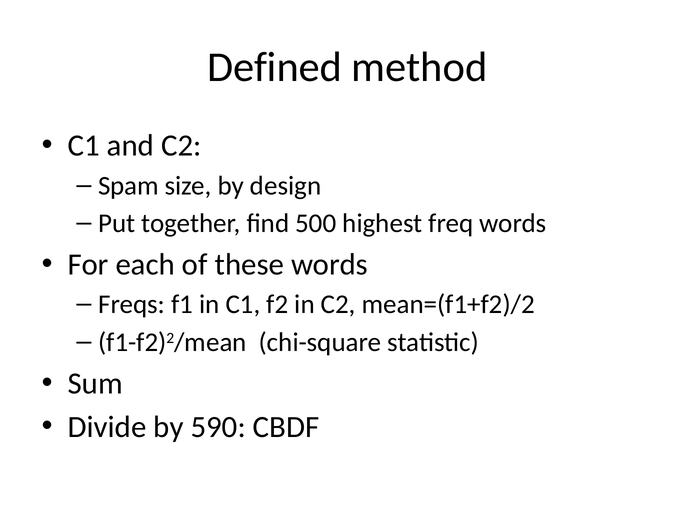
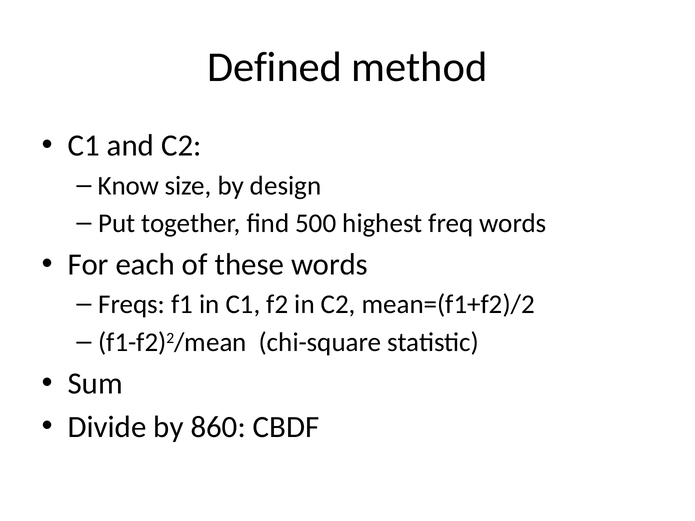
Spam: Spam -> Know
590: 590 -> 860
